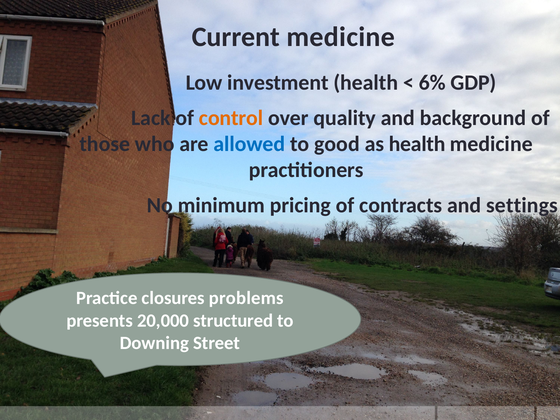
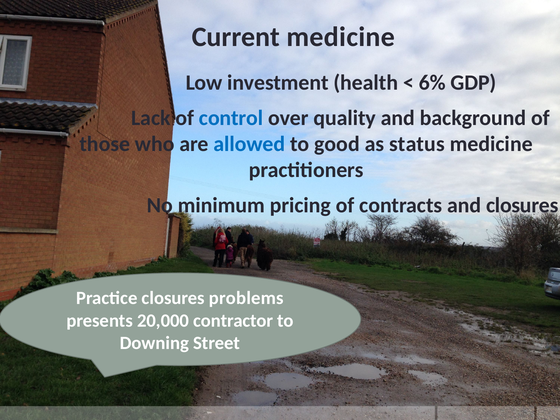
control colour: orange -> blue
as health: health -> status
and settings: settings -> closures
structured: structured -> contractor
